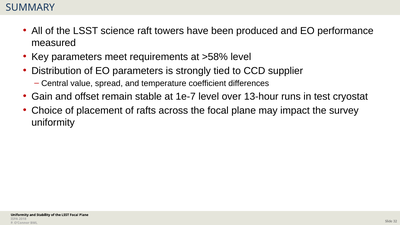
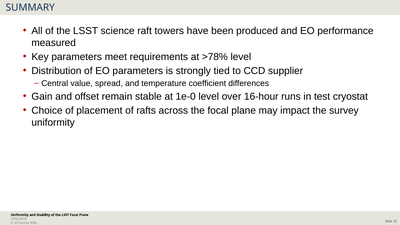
>58%: >58% -> >78%
1e-7: 1e-7 -> 1e-0
13-hour: 13-hour -> 16-hour
